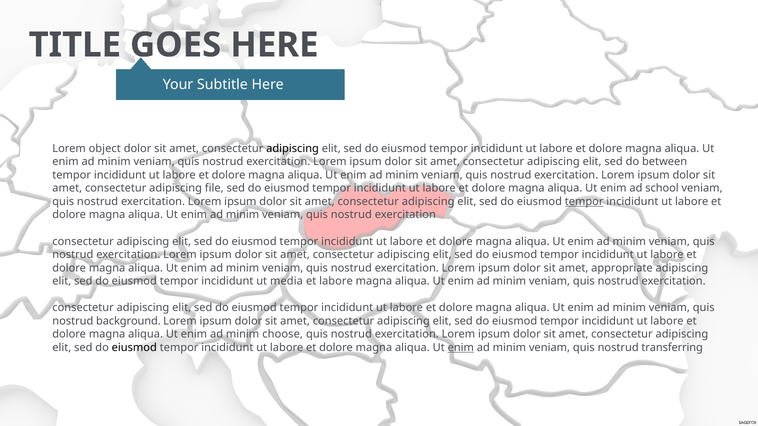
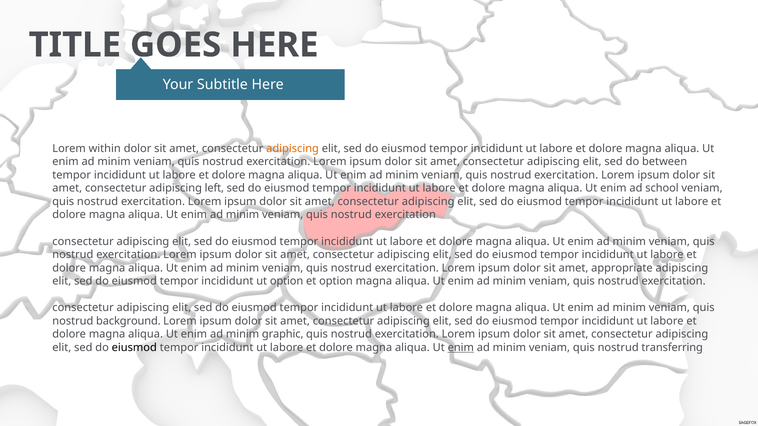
object: object -> within
adipiscing at (293, 149) colour: black -> orange
file: file -> left
tempor at (584, 202) underline: present -> none
ut media: media -> option
et labore: labore -> option
choose: choose -> graphic
